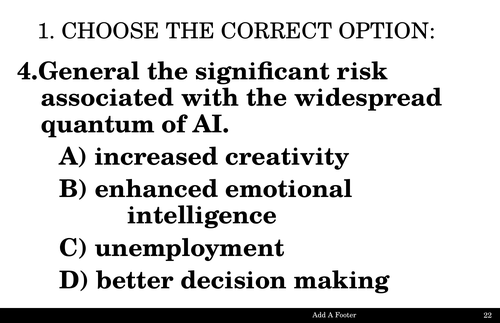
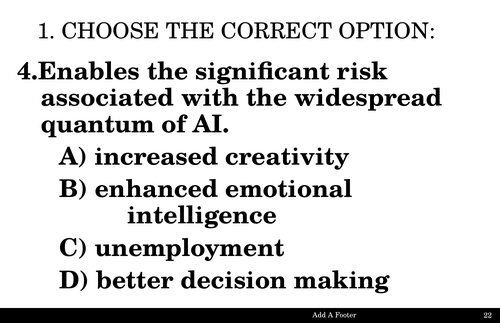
4.General: 4.General -> 4.Enables
